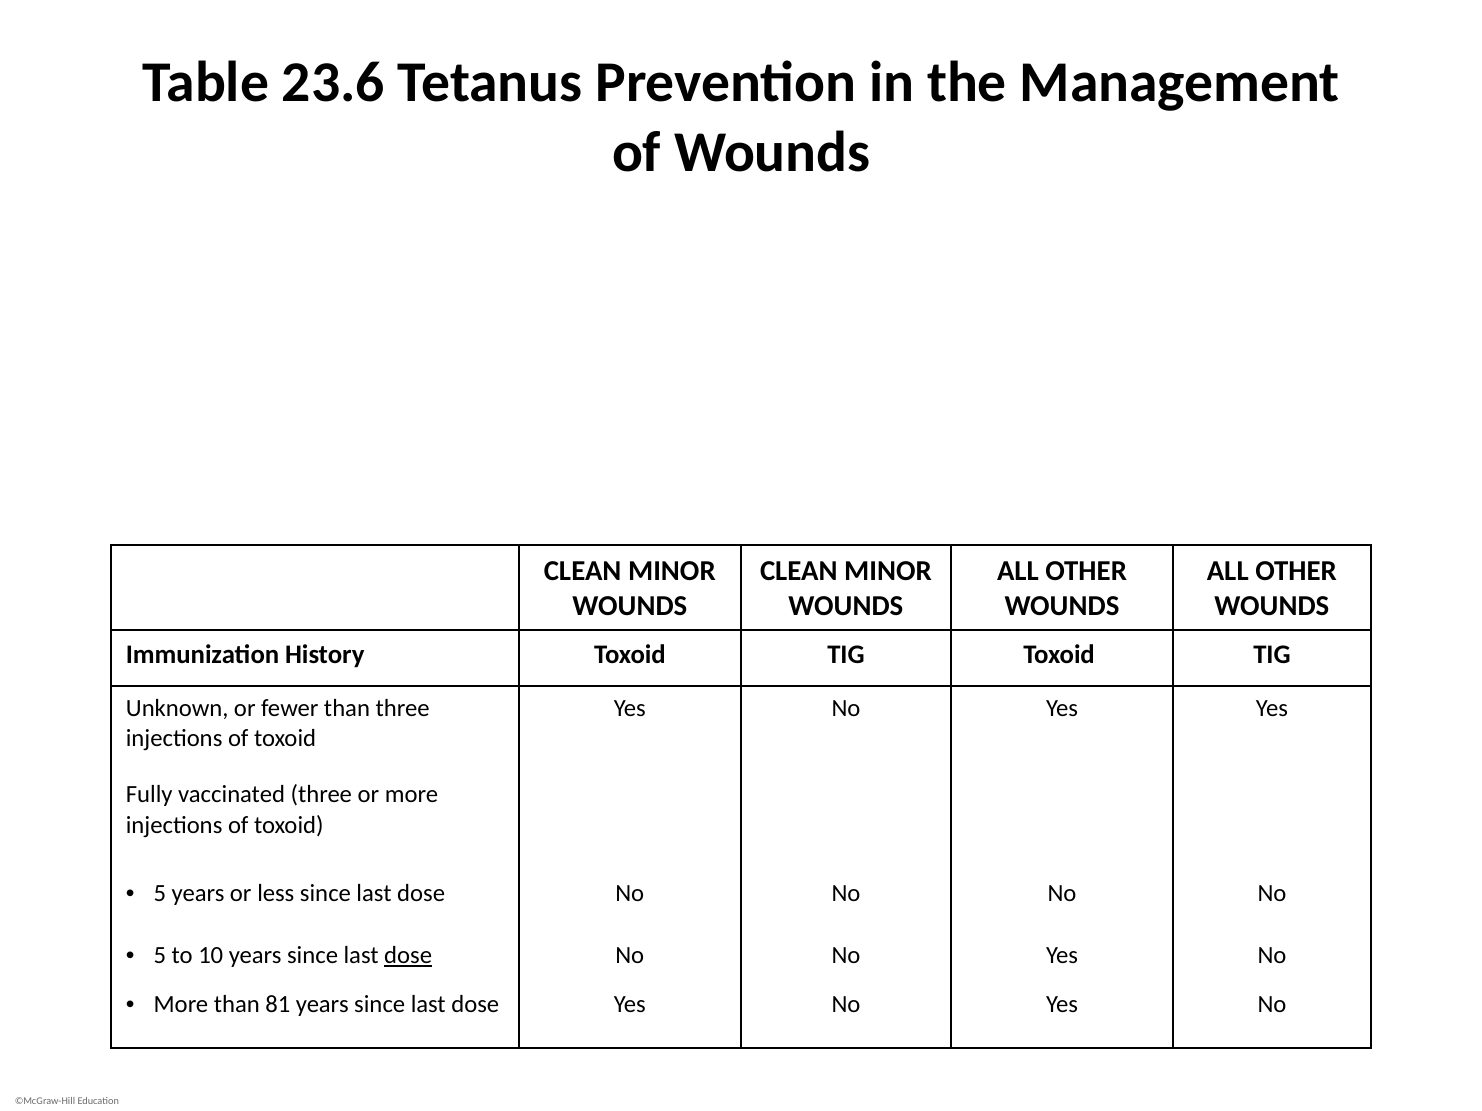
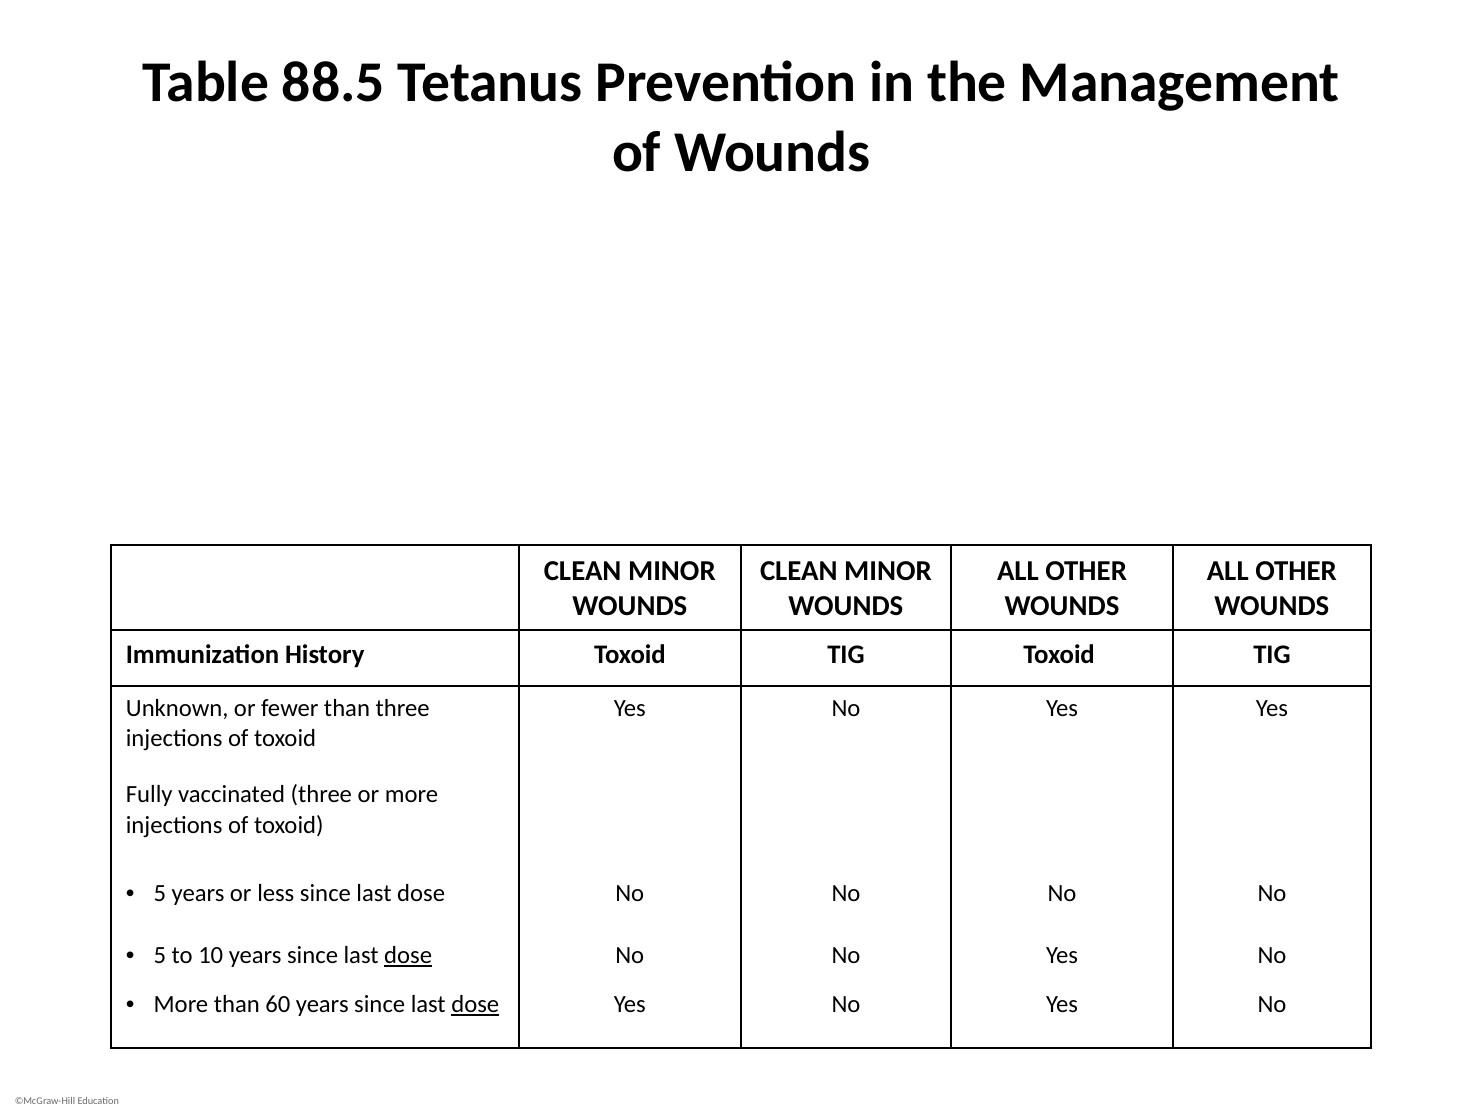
23.6: 23.6 -> 88.5
81: 81 -> 60
dose at (475, 1005) underline: none -> present
